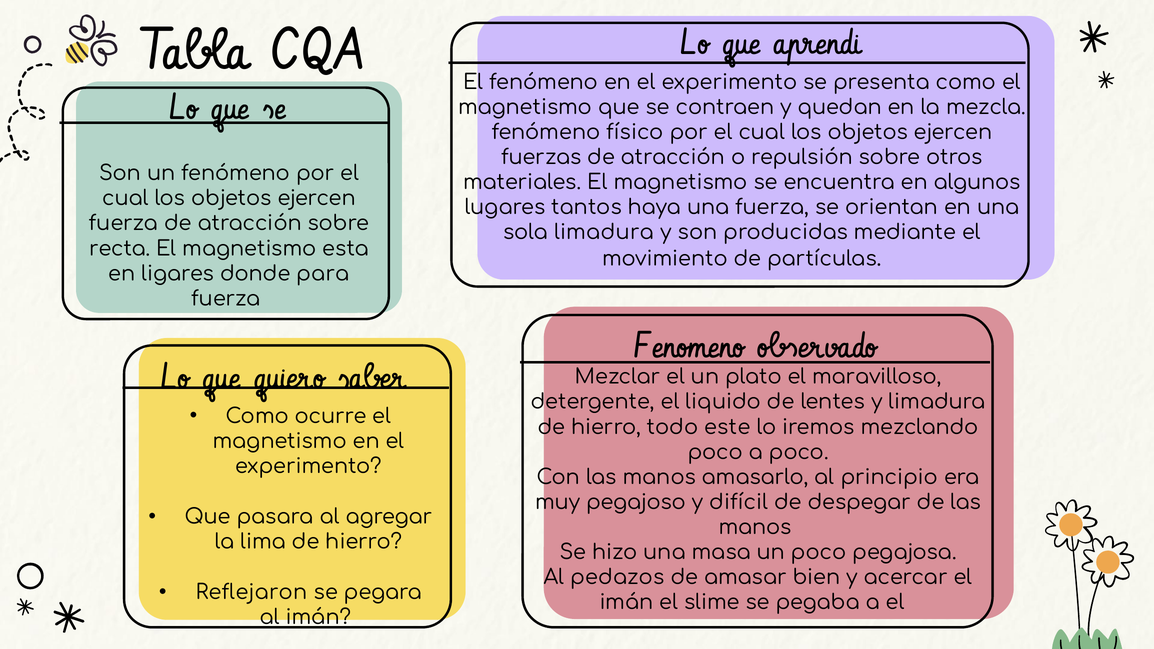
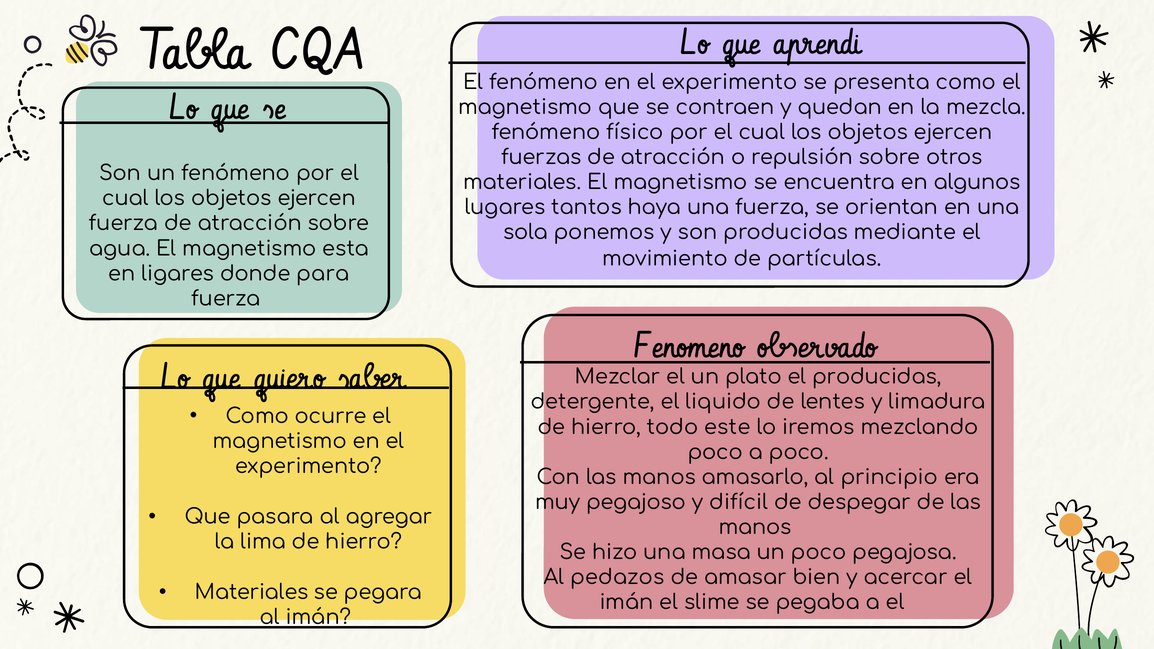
sola limadura: limadura -> ponemos
recta: recta -> agua
el maravilloso: maravilloso -> producidas
Reflejaron at (251, 593): Reflejaron -> Materiales
